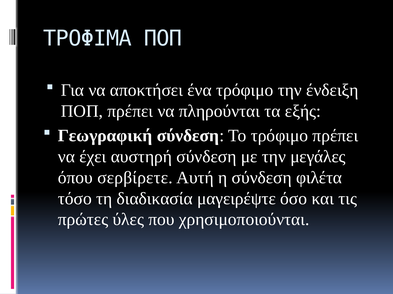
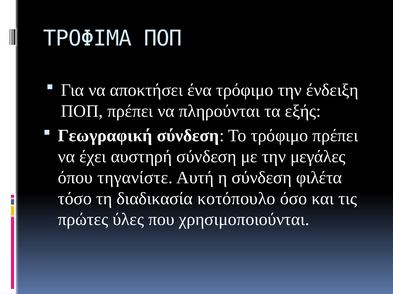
σερβίρετε: σερβίρετε -> τηγανίστε
μαγειρέψτε: μαγειρέψτε -> κοτόπουλο
